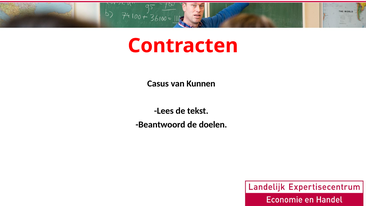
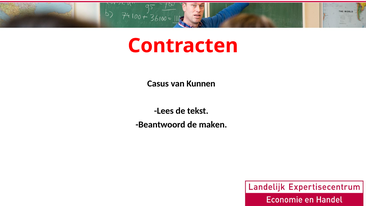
doelen: doelen -> maken
